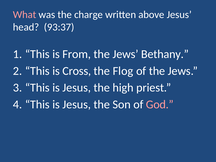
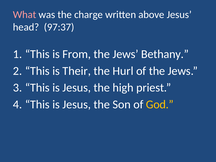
93:37: 93:37 -> 97:37
Cross: Cross -> Their
Flog: Flog -> Hurl
God colour: pink -> yellow
